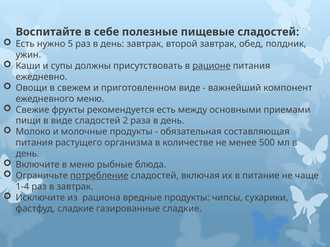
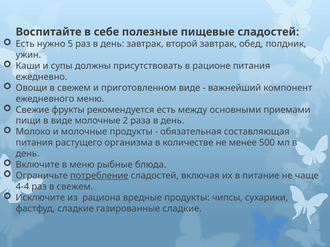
рационе underline: present -> none
виде сладостей: сладостей -> молочные
1-4: 1-4 -> 4-4
раз в завтрак: завтрак -> свежем
